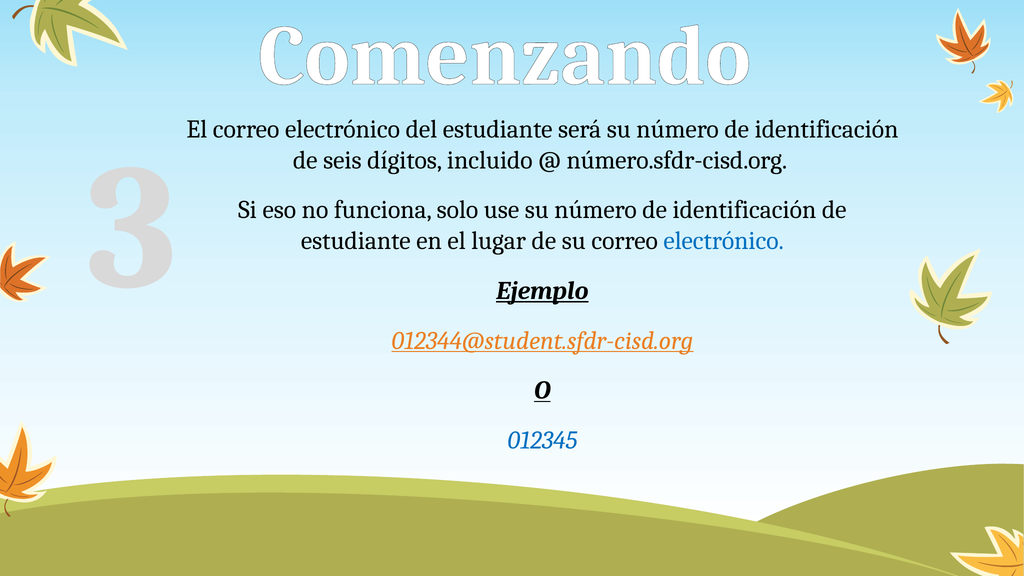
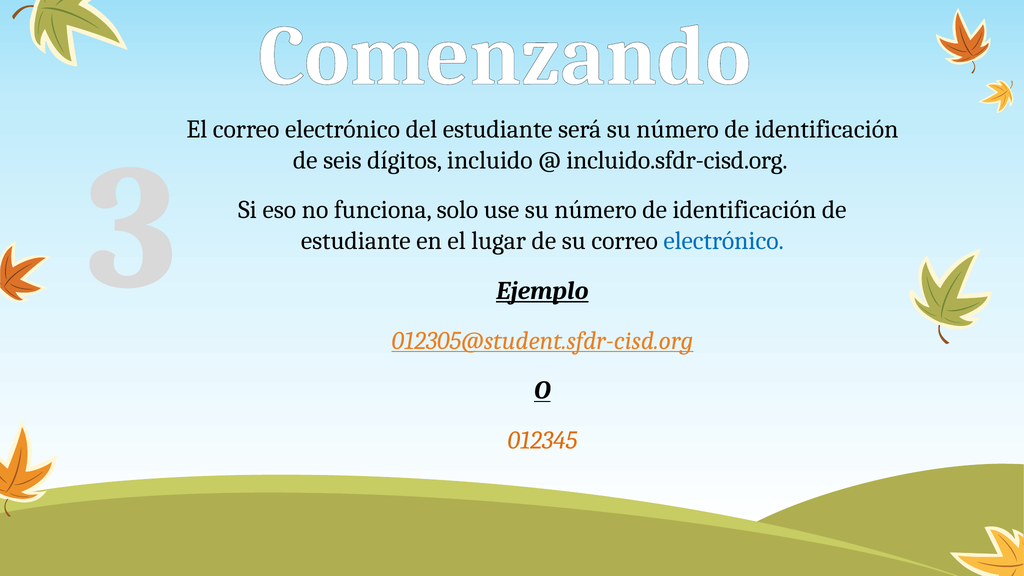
número.sfdr-cisd.org: número.sfdr-cisd.org -> incluido.sfdr-cisd.org
012344@student.sfdr-cisd.org: 012344@student.sfdr-cisd.org -> 012305@student.sfdr-cisd.org
012345 colour: blue -> orange
